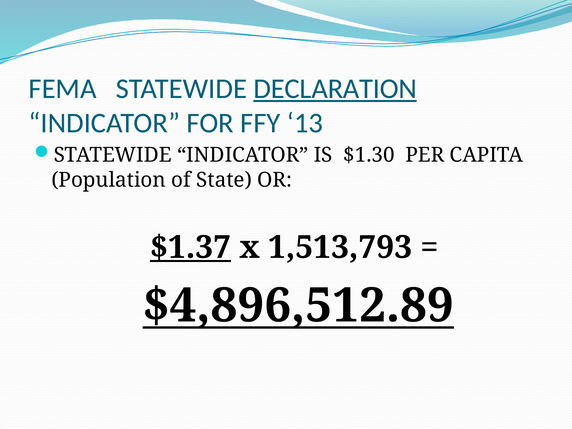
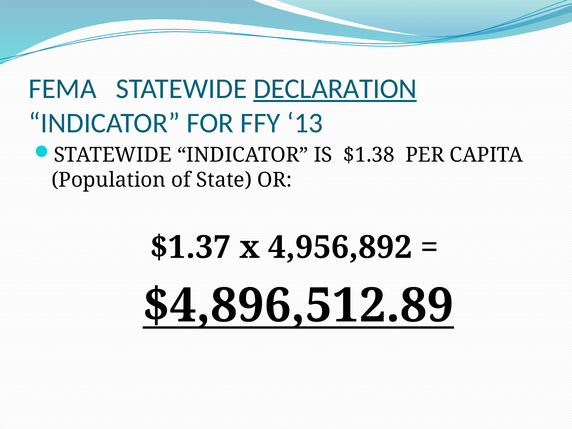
$1.30: $1.30 -> $1.38
$1.37 underline: present -> none
1,513,793: 1,513,793 -> 4,956,892
